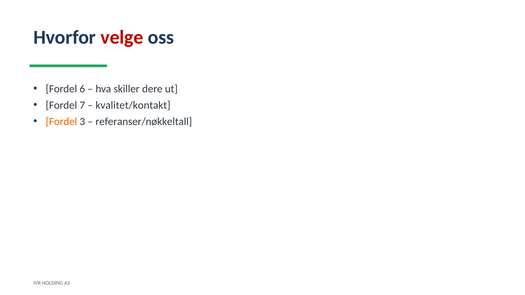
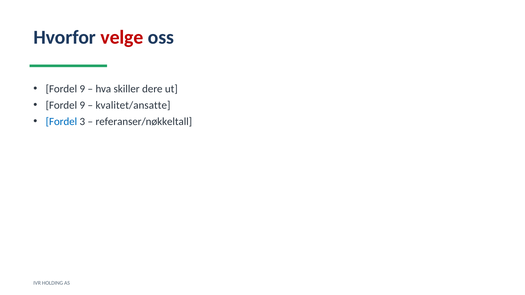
6 at (82, 89): 6 -> 9
7 at (82, 105): 7 -> 9
kvalitet/kontakt: kvalitet/kontakt -> kvalitet/ansatte
Fordel at (61, 122) colour: orange -> blue
